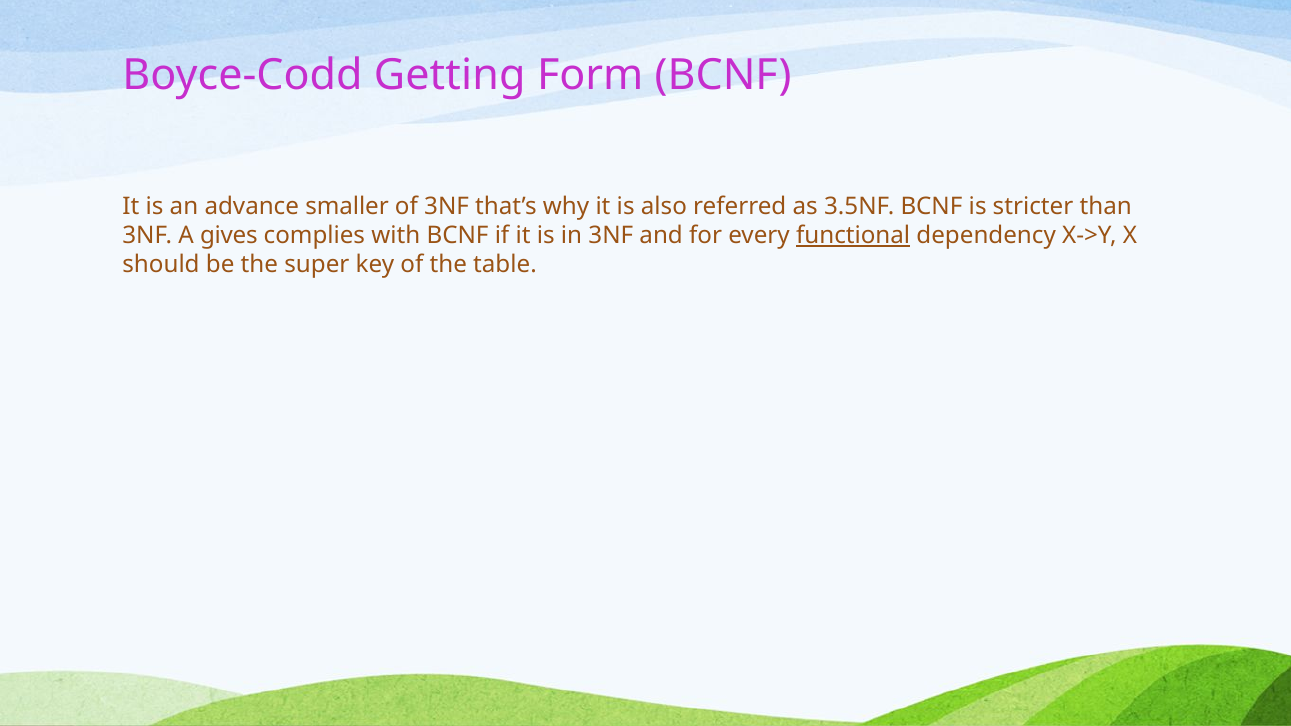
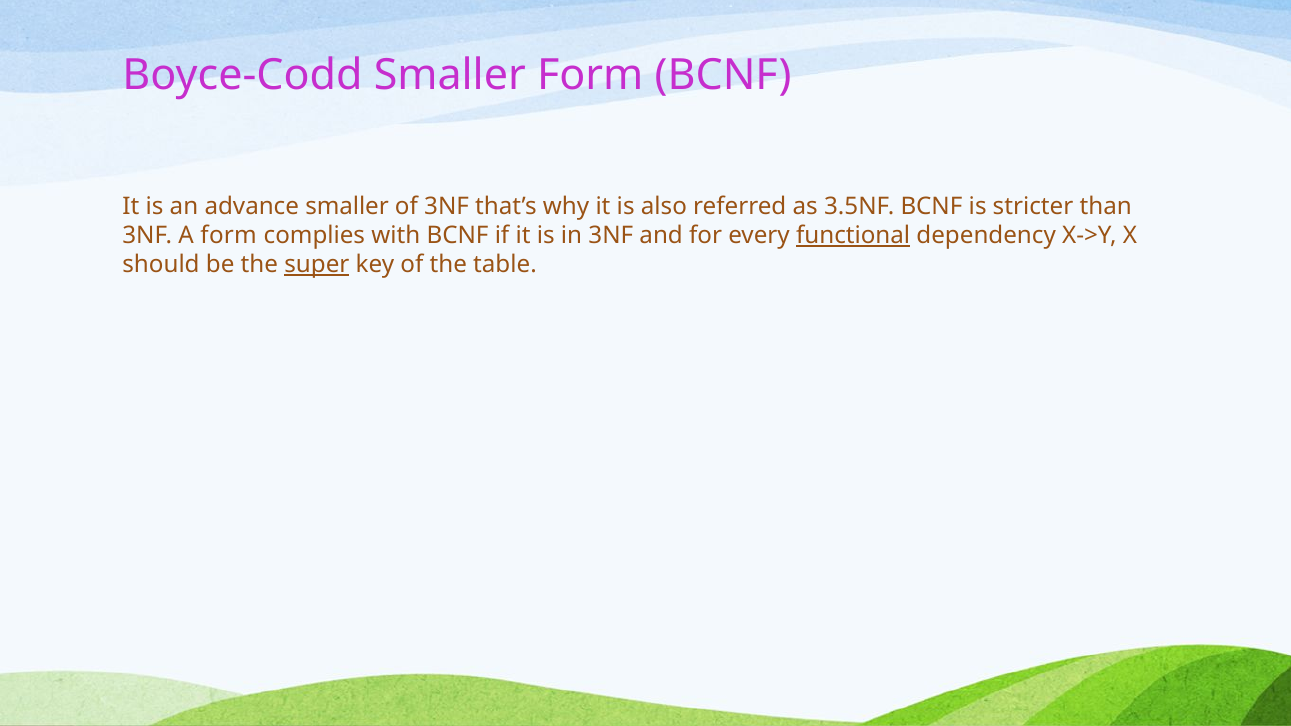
Boyce-Codd Getting: Getting -> Smaller
A gives: gives -> form
super underline: none -> present
